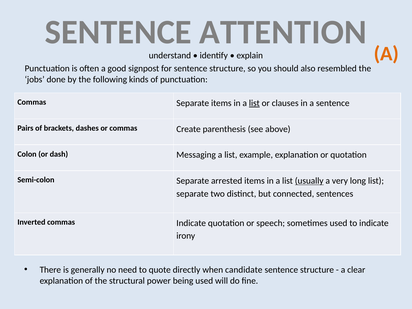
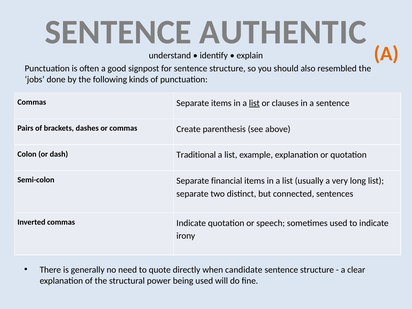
ATTENTION: ATTENTION -> AUTHENTIC
Messaging: Messaging -> Traditional
arrested: arrested -> financial
usually underline: present -> none
